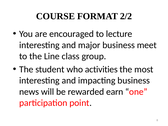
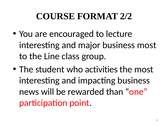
business meet: meet -> most
earn: earn -> than
